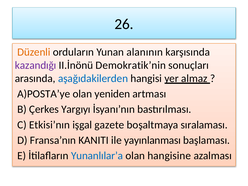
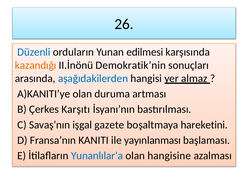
Düzenli colour: orange -> blue
alanının: alanının -> edilmesi
kazandığı colour: purple -> orange
A)POSTA’ye: A)POSTA’ye -> A)KANITI’ye
yeniden: yeniden -> duruma
Yargıyı: Yargıyı -> Karşıtı
Etkisi’nın: Etkisi’nın -> Savaş’nın
sıralaması: sıralaması -> hareketini
